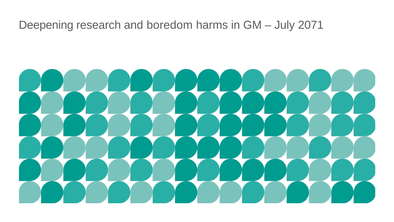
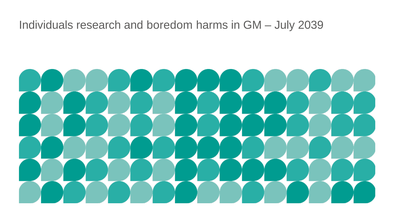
Deepening: Deepening -> Individuals
2071: 2071 -> 2039
